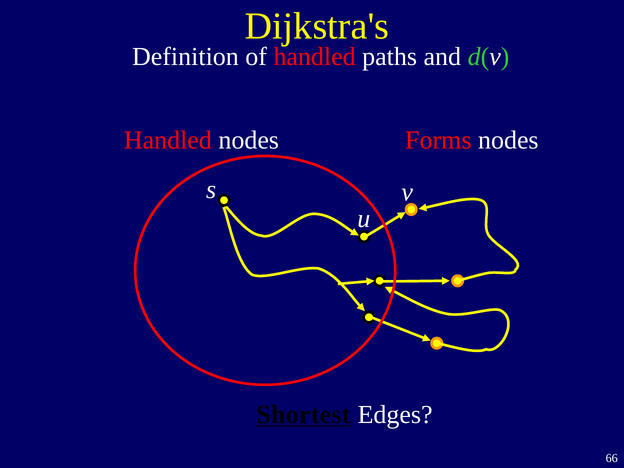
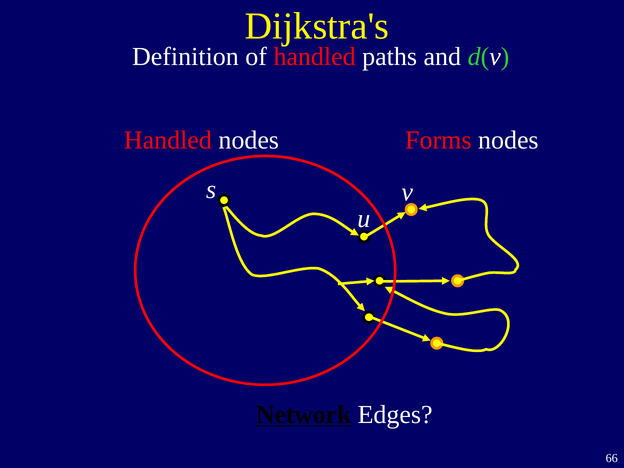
Shortest: Shortest -> Network
